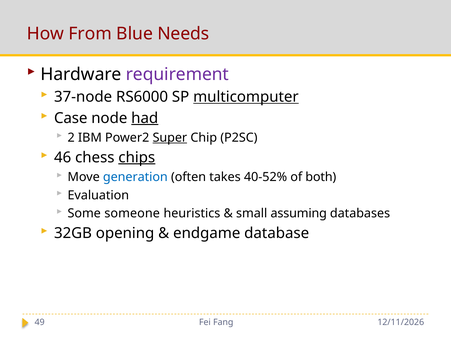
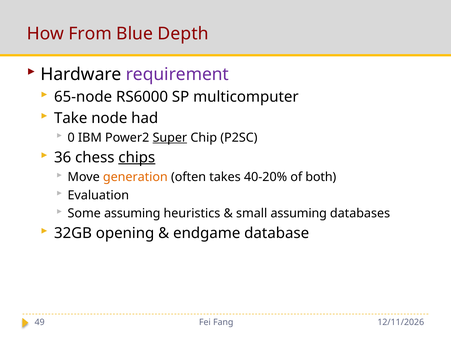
Needs: Needs -> Depth
37-node: 37-node -> 65-node
multicomputer underline: present -> none
Case: Case -> Take
had underline: present -> none
2: 2 -> 0
46: 46 -> 36
generation colour: blue -> orange
40-52%: 40-52% -> 40-20%
Some someone: someone -> assuming
